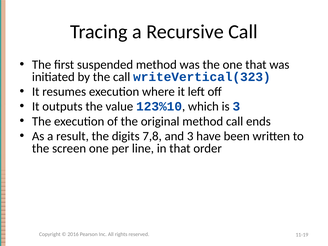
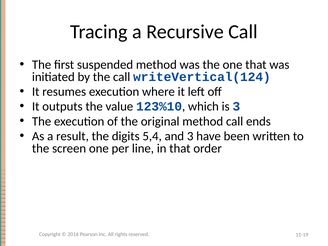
writeVertical(323: writeVertical(323 -> writeVertical(124
7,8: 7,8 -> 5,4
